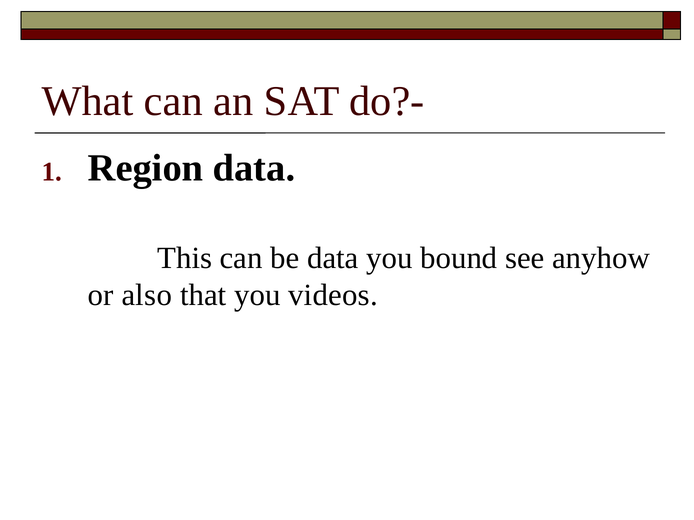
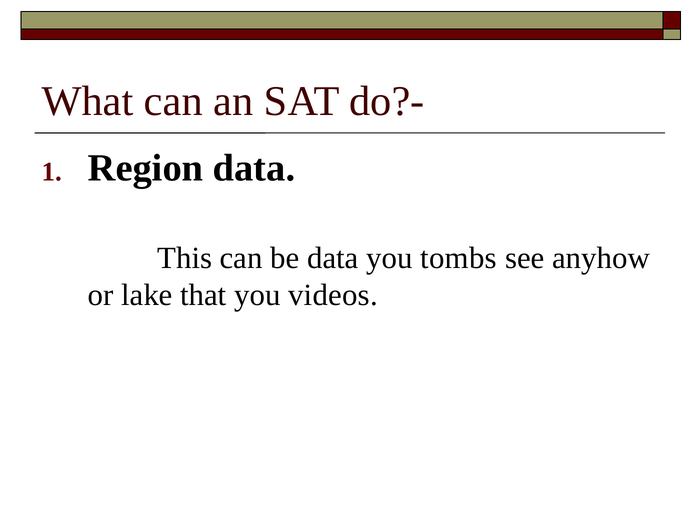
bound: bound -> tombs
also: also -> lake
